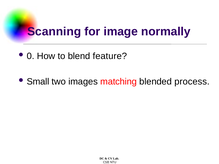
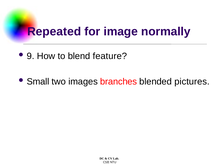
Scanning: Scanning -> Repeated
0: 0 -> 9
matching: matching -> branches
process: process -> pictures
